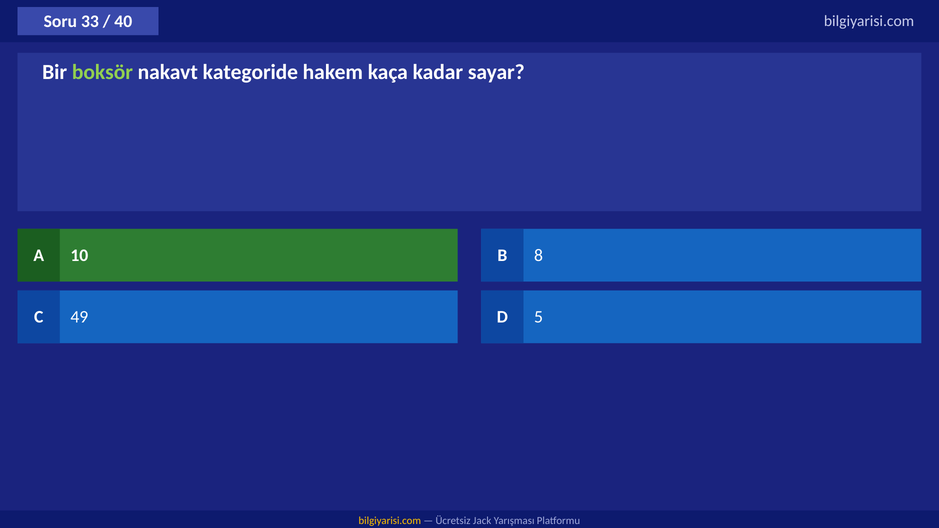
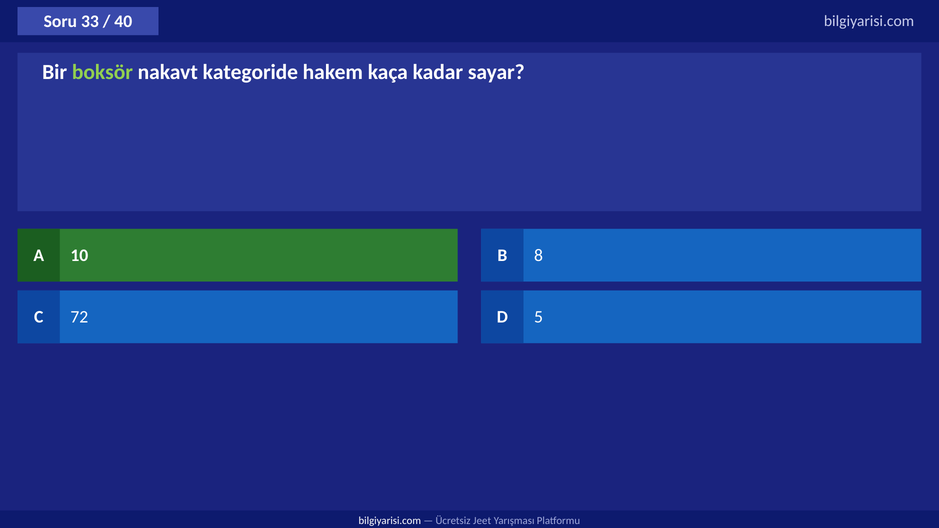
49: 49 -> 72
bilgiyarisi.com at (390, 521) colour: yellow -> white
Jack: Jack -> Jeet
